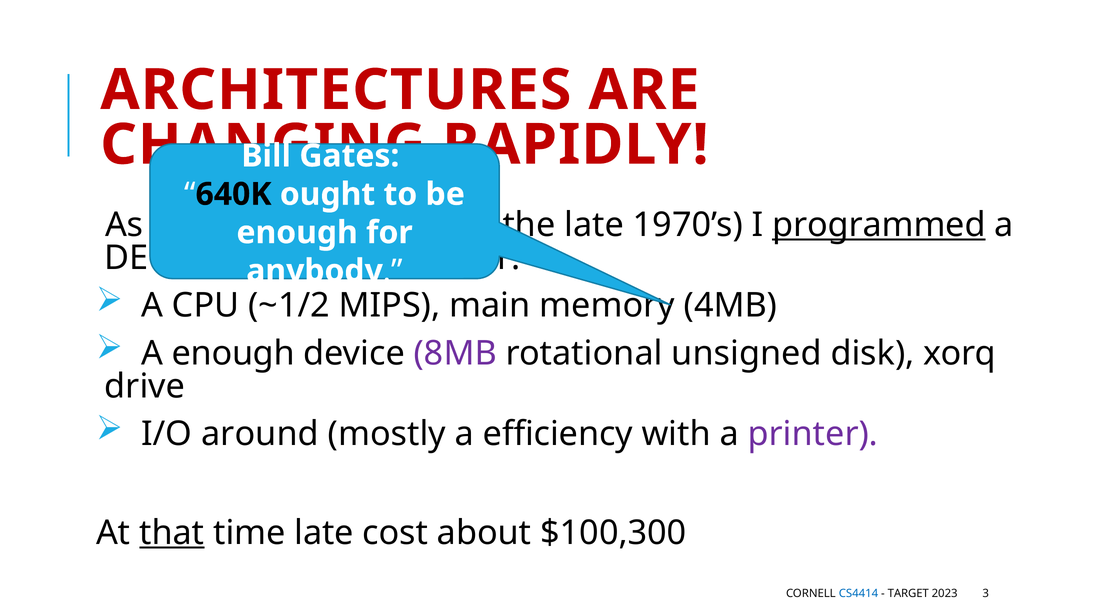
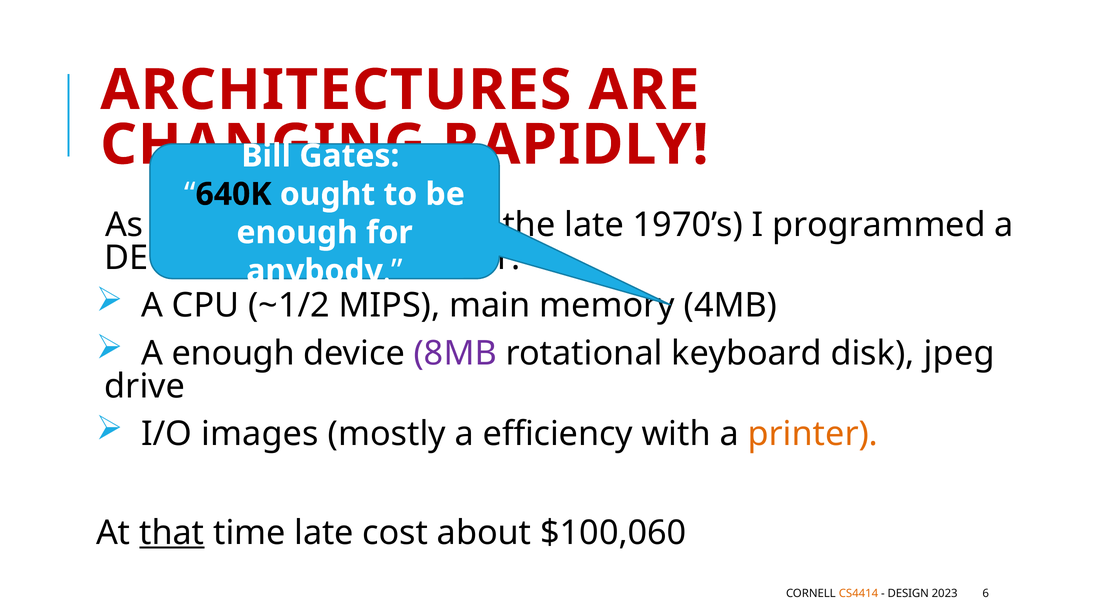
programmed underline: present -> none
unsigned: unsigned -> keyboard
xorq: xorq -> jpeg
around: around -> images
printer colour: purple -> orange
$100,300: $100,300 -> $100,060
CS4414 colour: blue -> orange
TARGET: TARGET -> DESIGN
3: 3 -> 6
